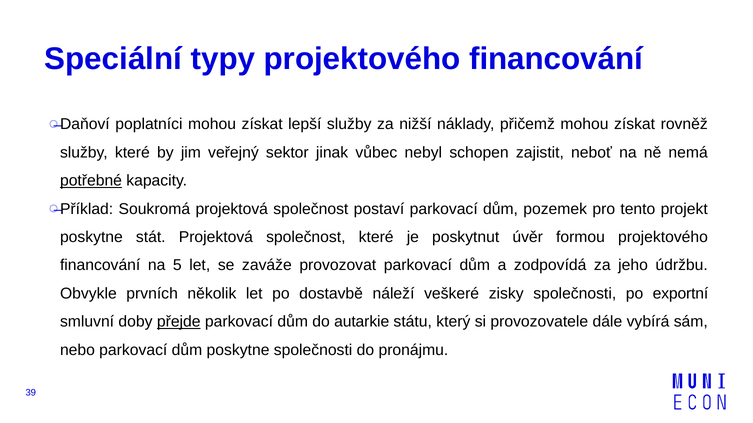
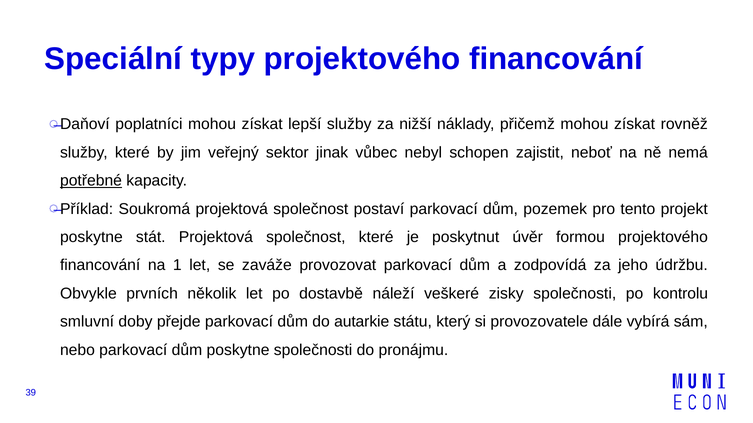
5: 5 -> 1
exportní: exportní -> kontrolu
přejde underline: present -> none
